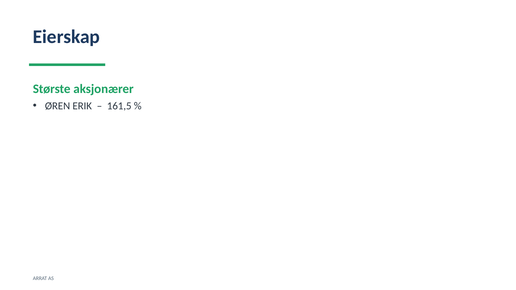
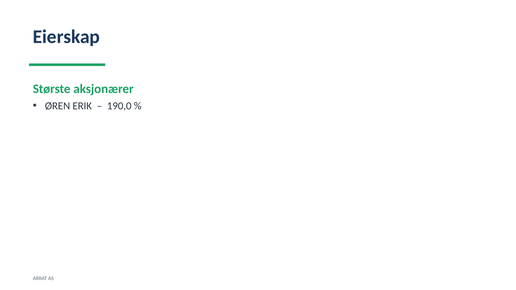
161,5: 161,5 -> 190,0
